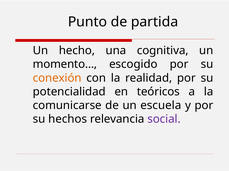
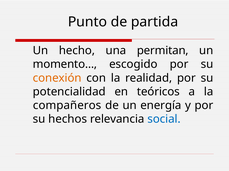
cognitiva: cognitiva -> permitan
comunicarse: comunicarse -> compañeros
escuela: escuela -> energía
social colour: purple -> blue
